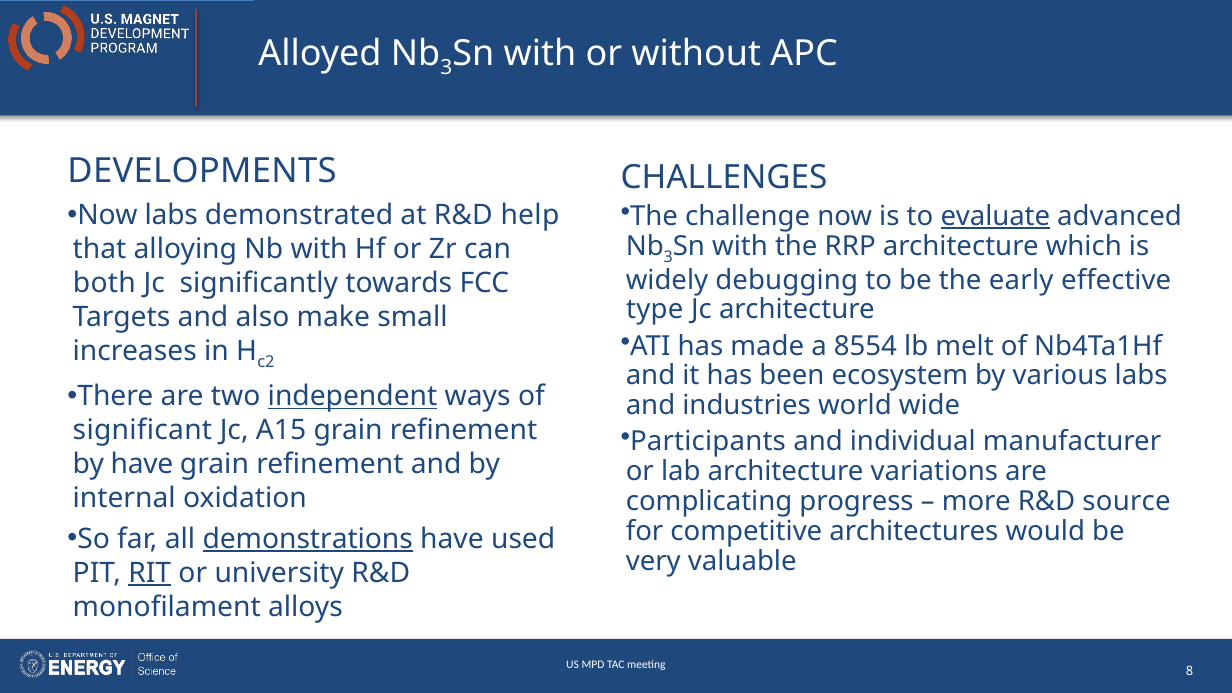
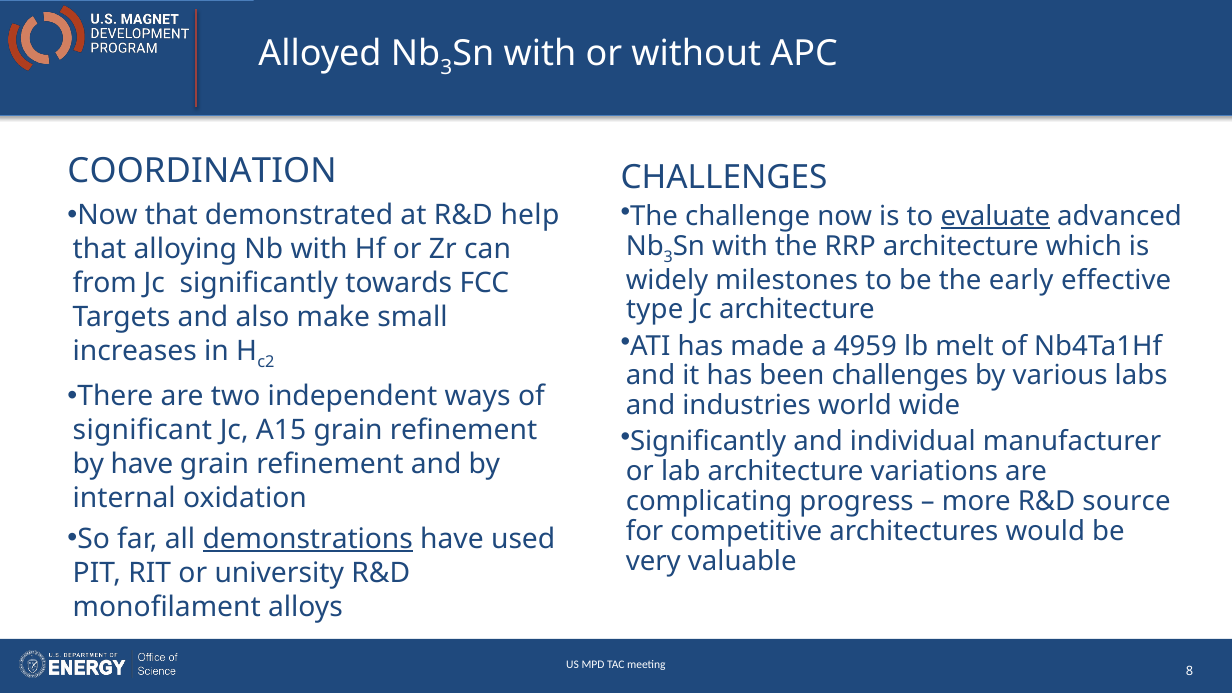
DEVELOPMENTS: DEVELOPMENTS -> COORDINATION
Now labs: labs -> that
debugging: debugging -> milestones
both: both -> from
8554: 8554 -> 4959
been ecosystem: ecosystem -> challenges
independent underline: present -> none
Participants at (708, 442): Participants -> Significantly
RIT underline: present -> none
